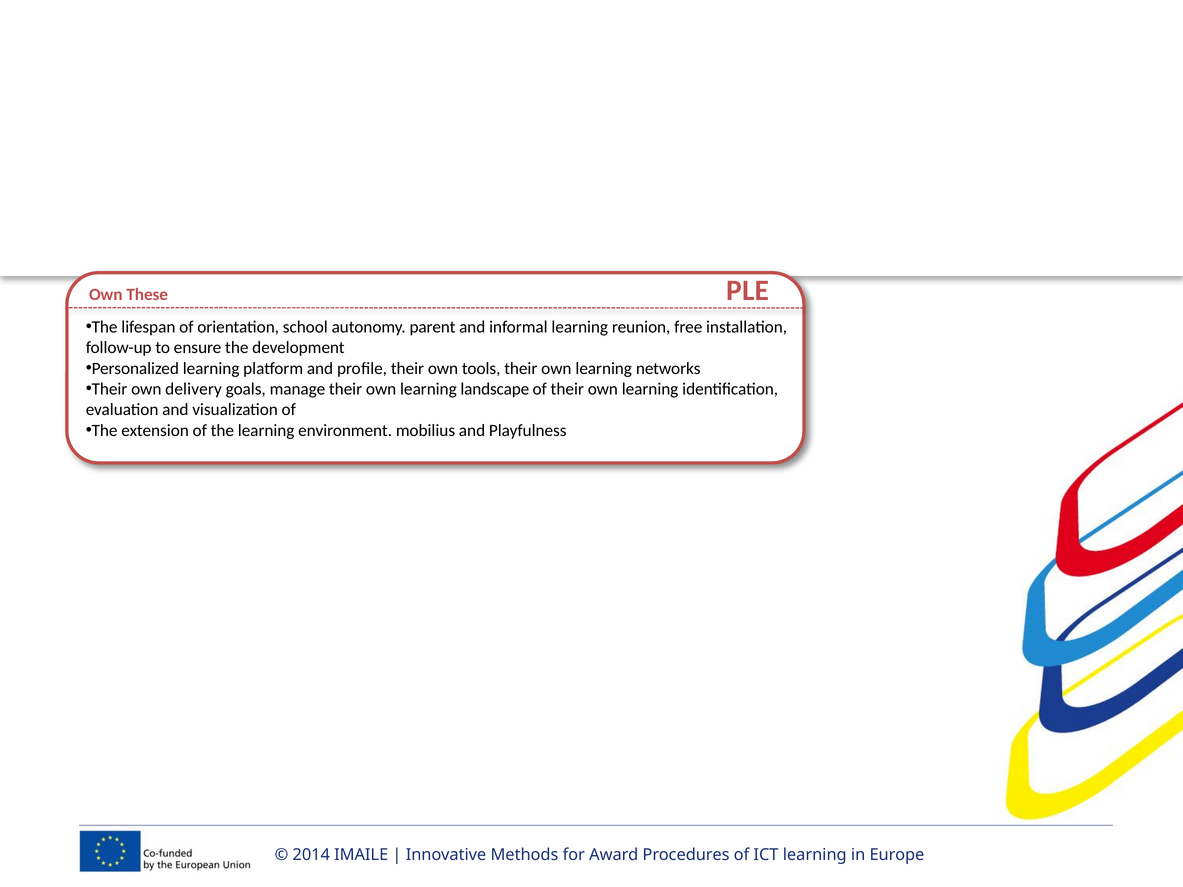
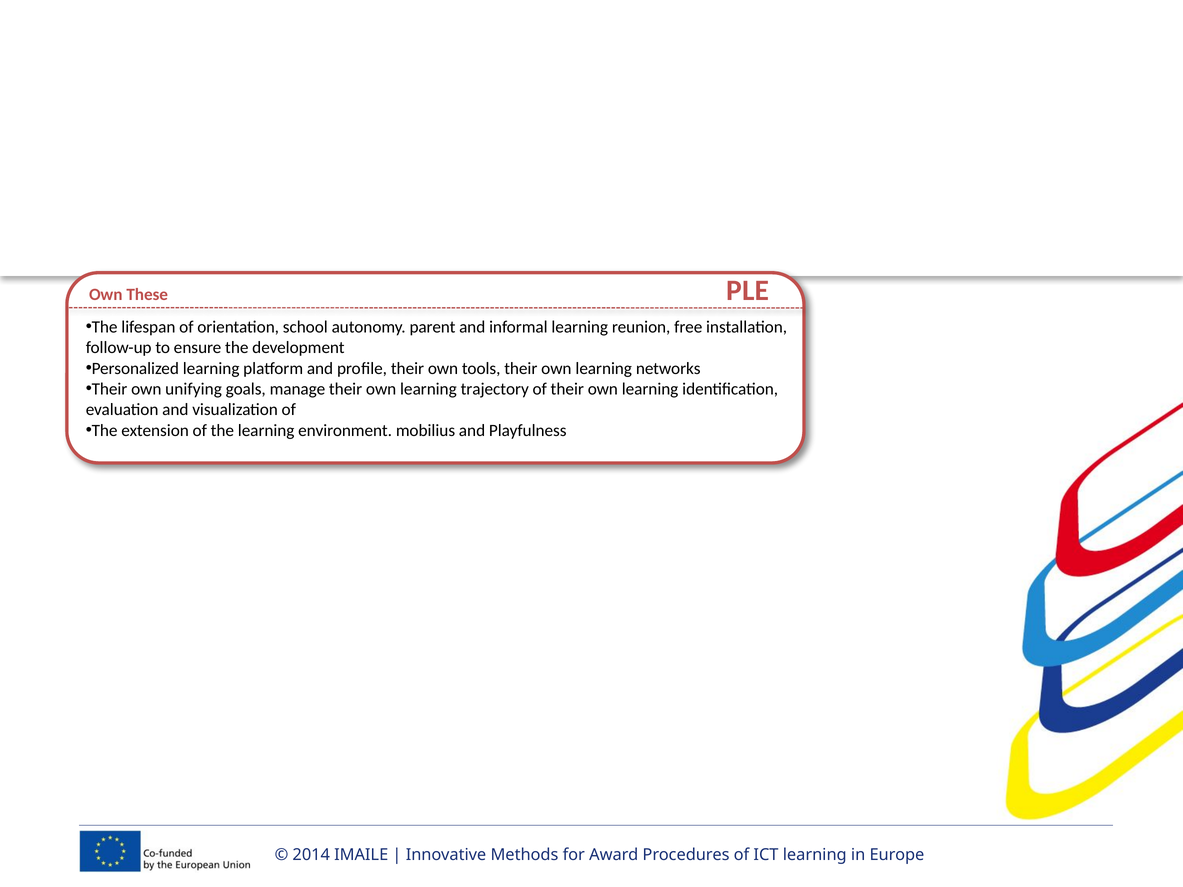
delivery: delivery -> unifying
landscape: landscape -> trajectory
